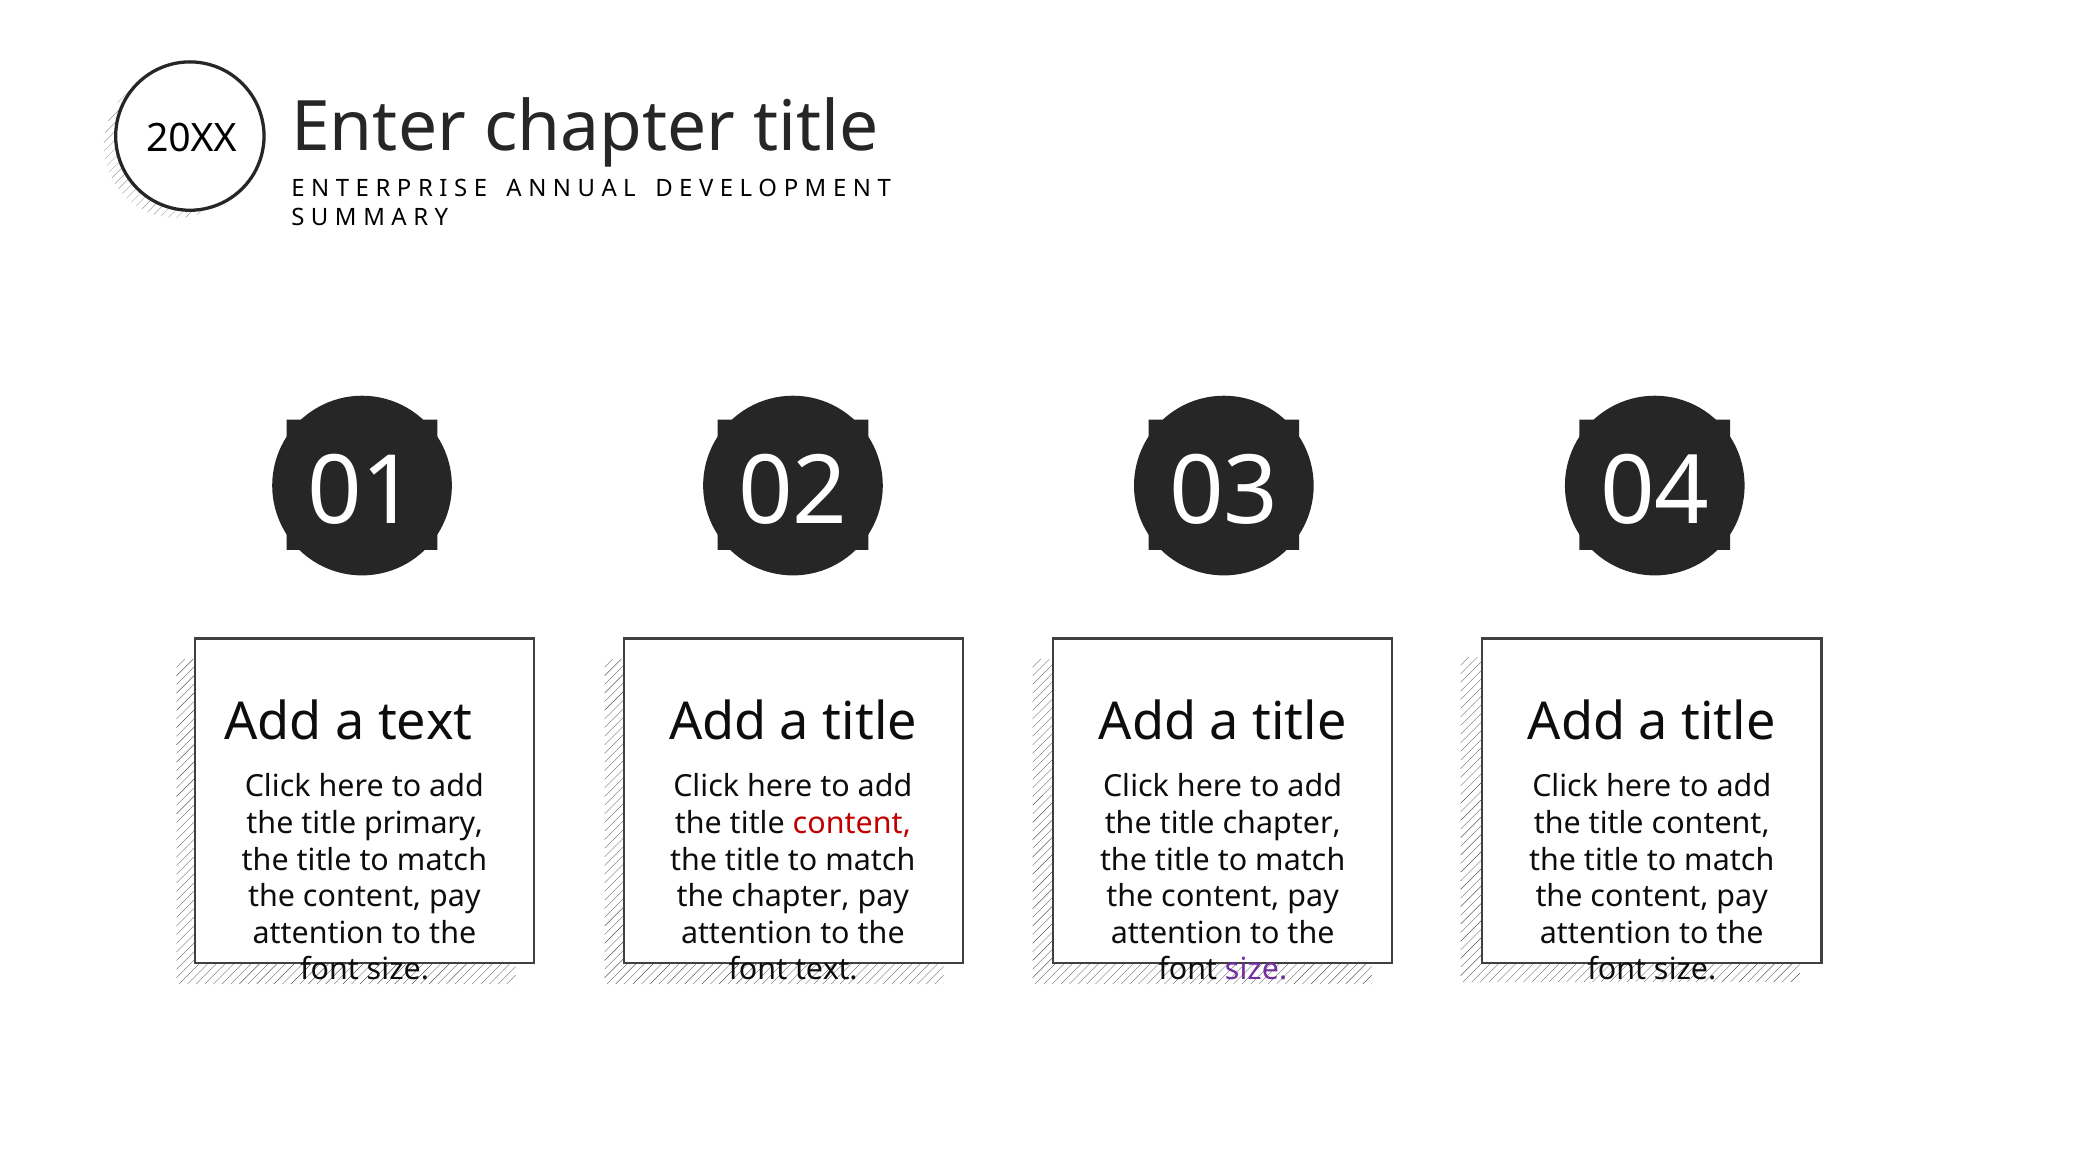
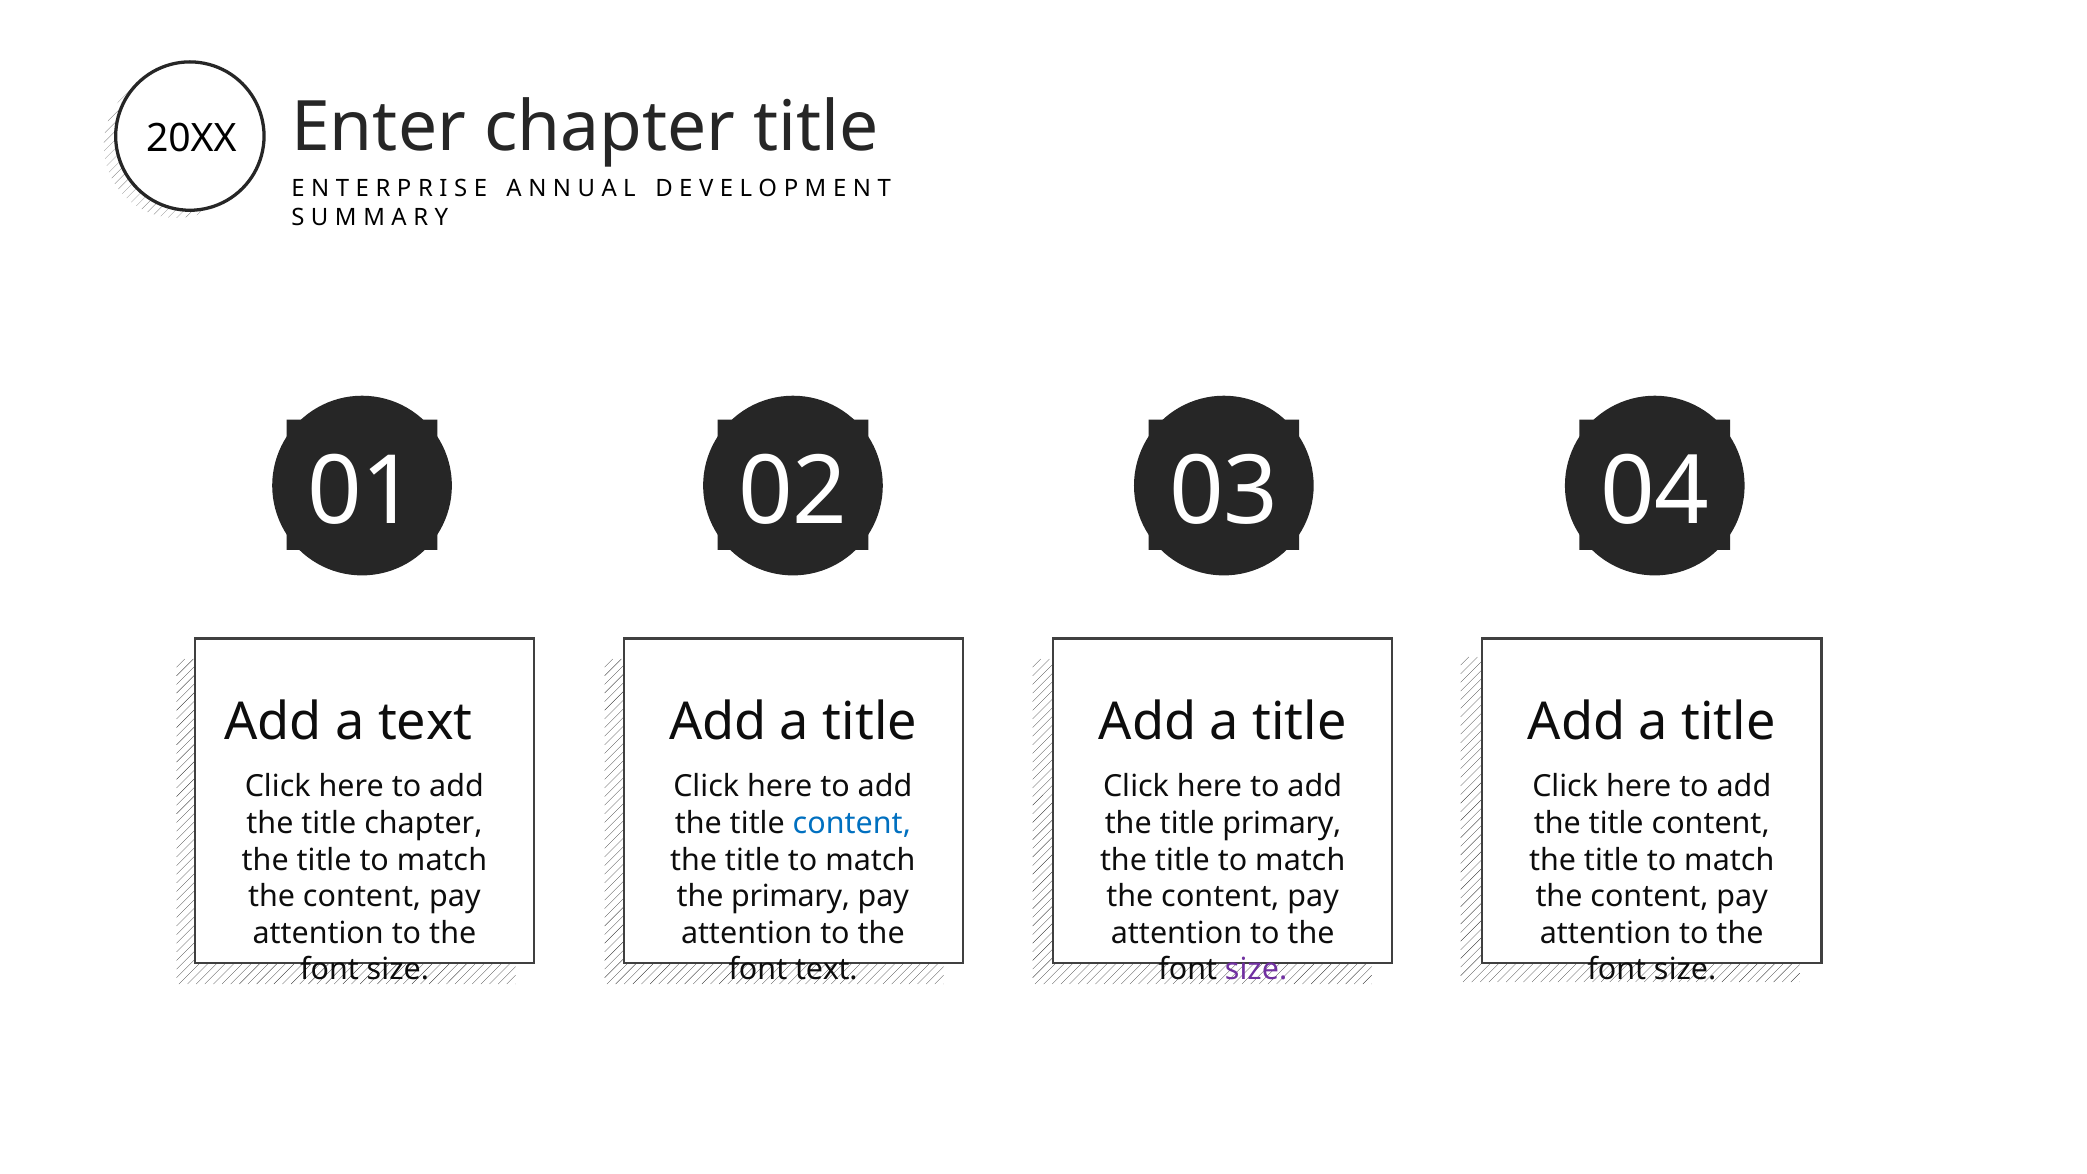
title primary: primary -> chapter
content at (852, 823) colour: red -> blue
title chapter: chapter -> primary
the chapter: chapter -> primary
